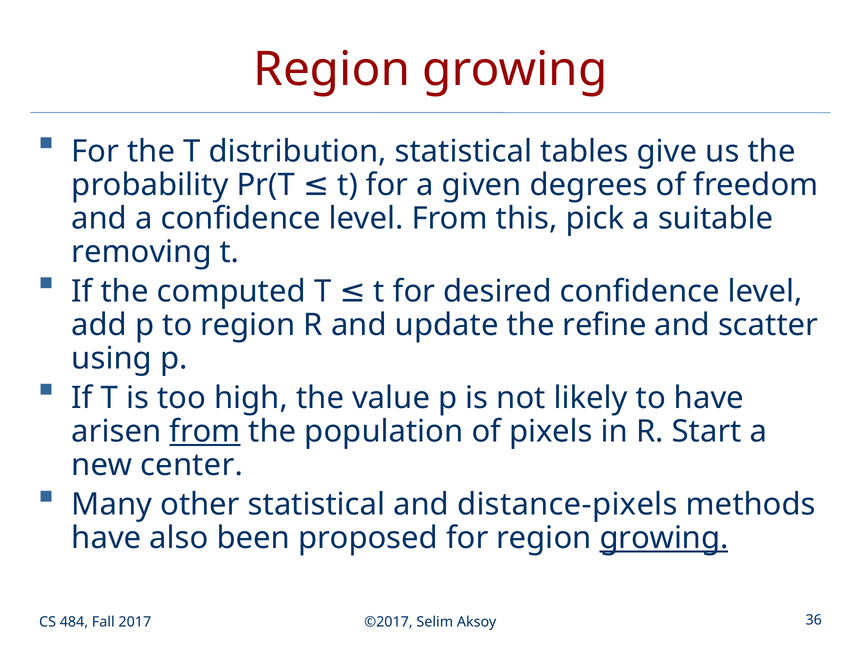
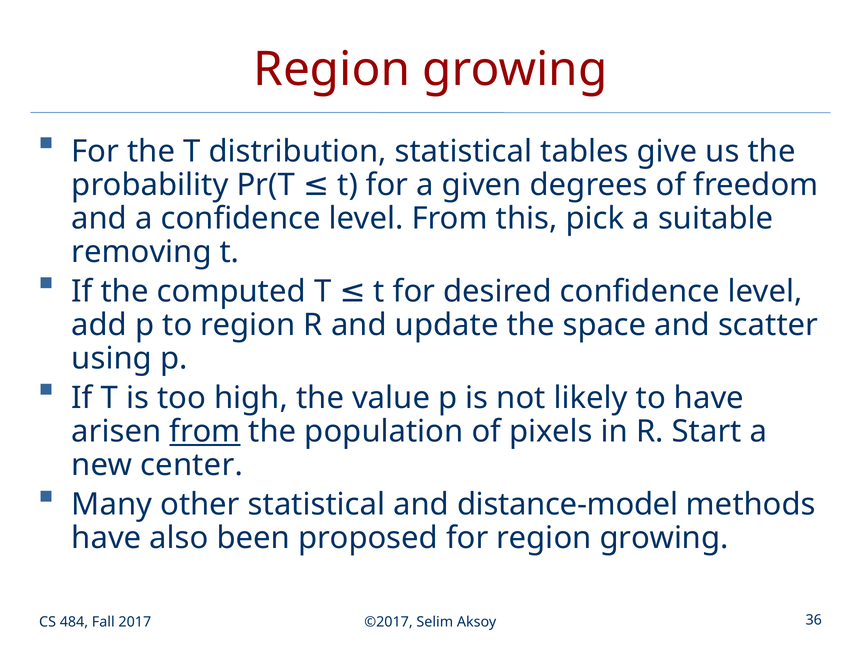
refine: refine -> space
distance-pixels: distance-pixels -> distance-model
growing at (664, 539) underline: present -> none
